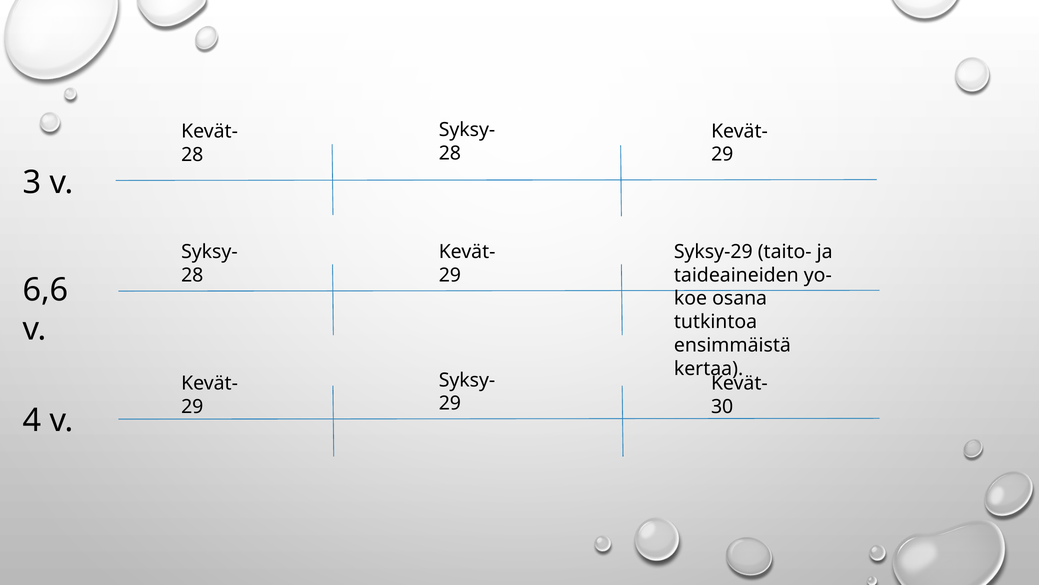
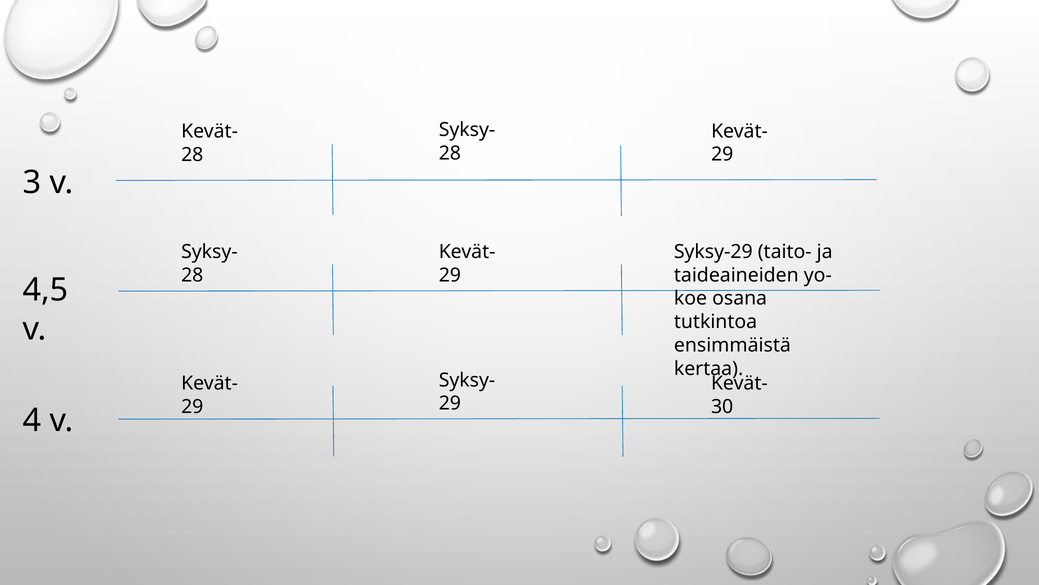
6,6: 6,6 -> 4,5
